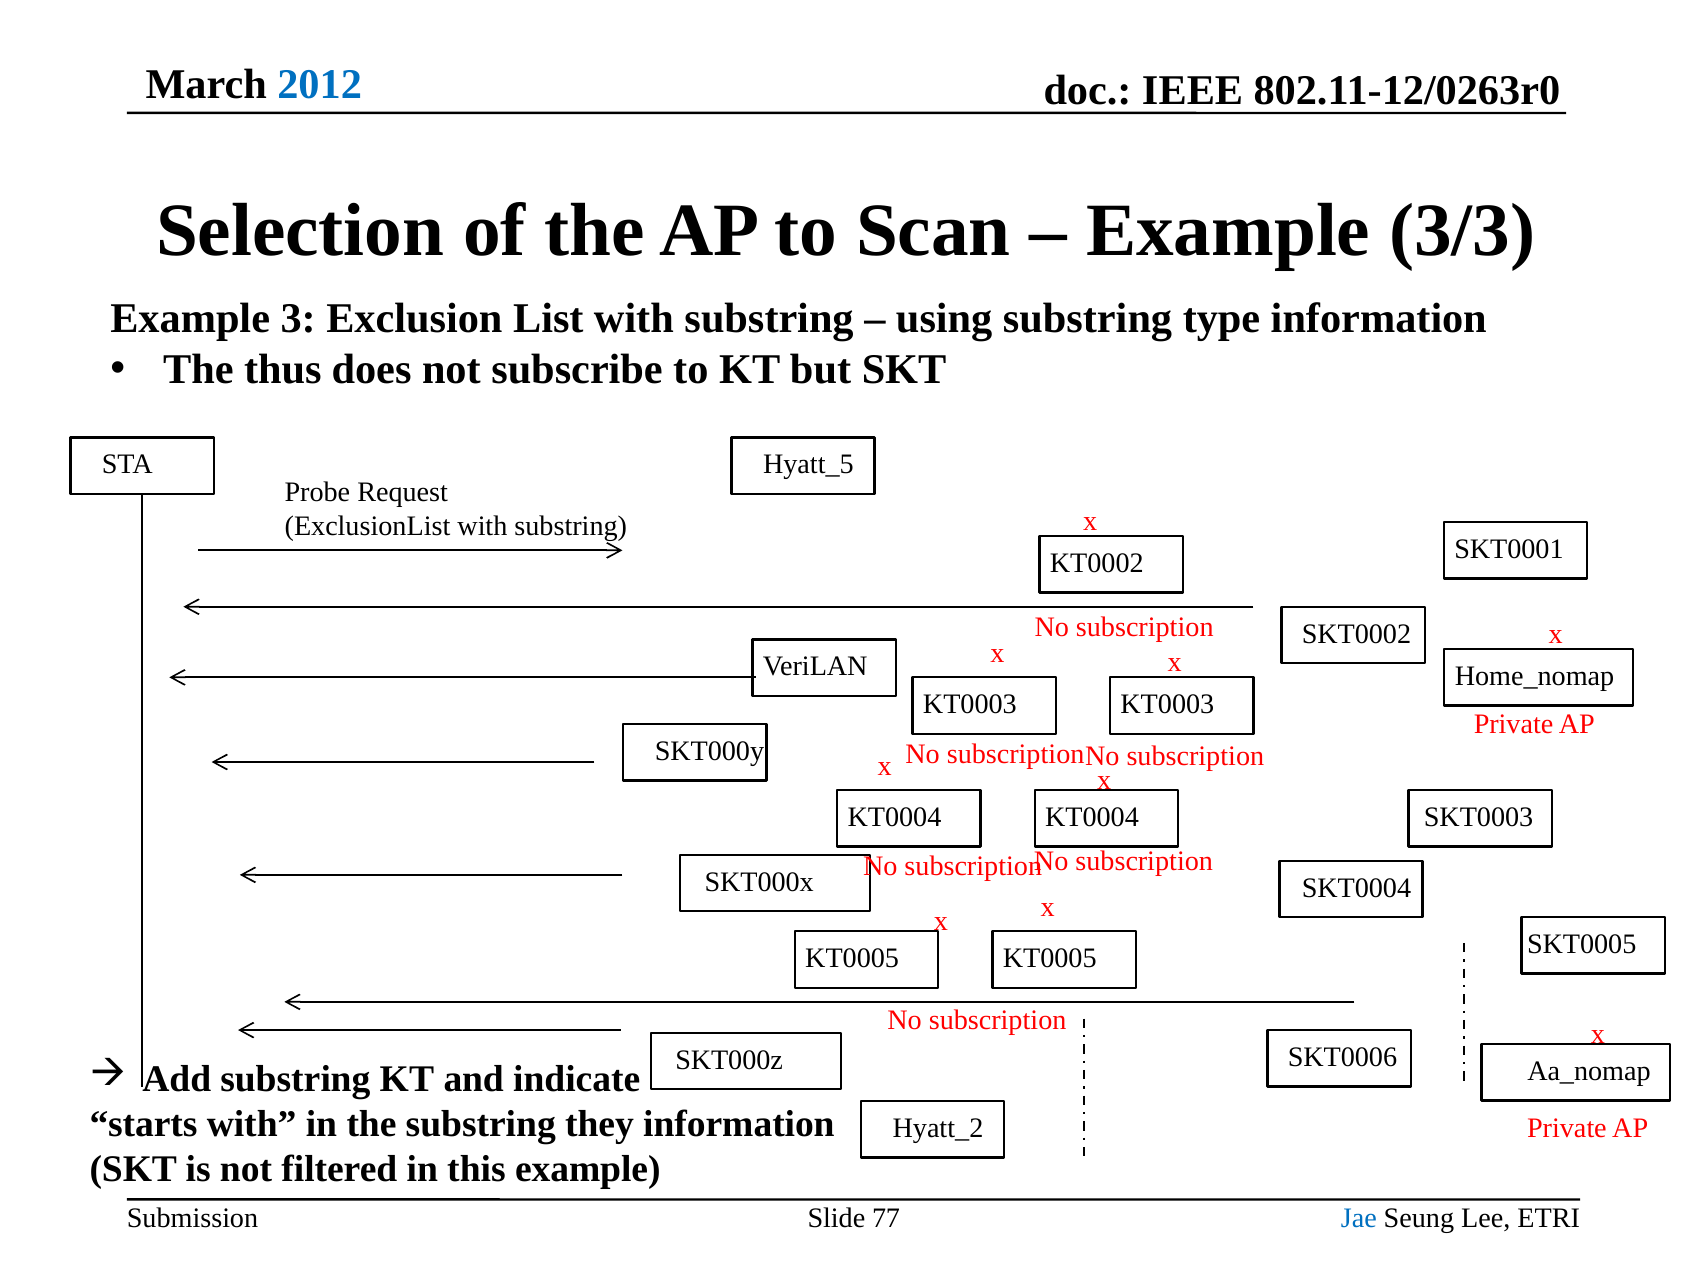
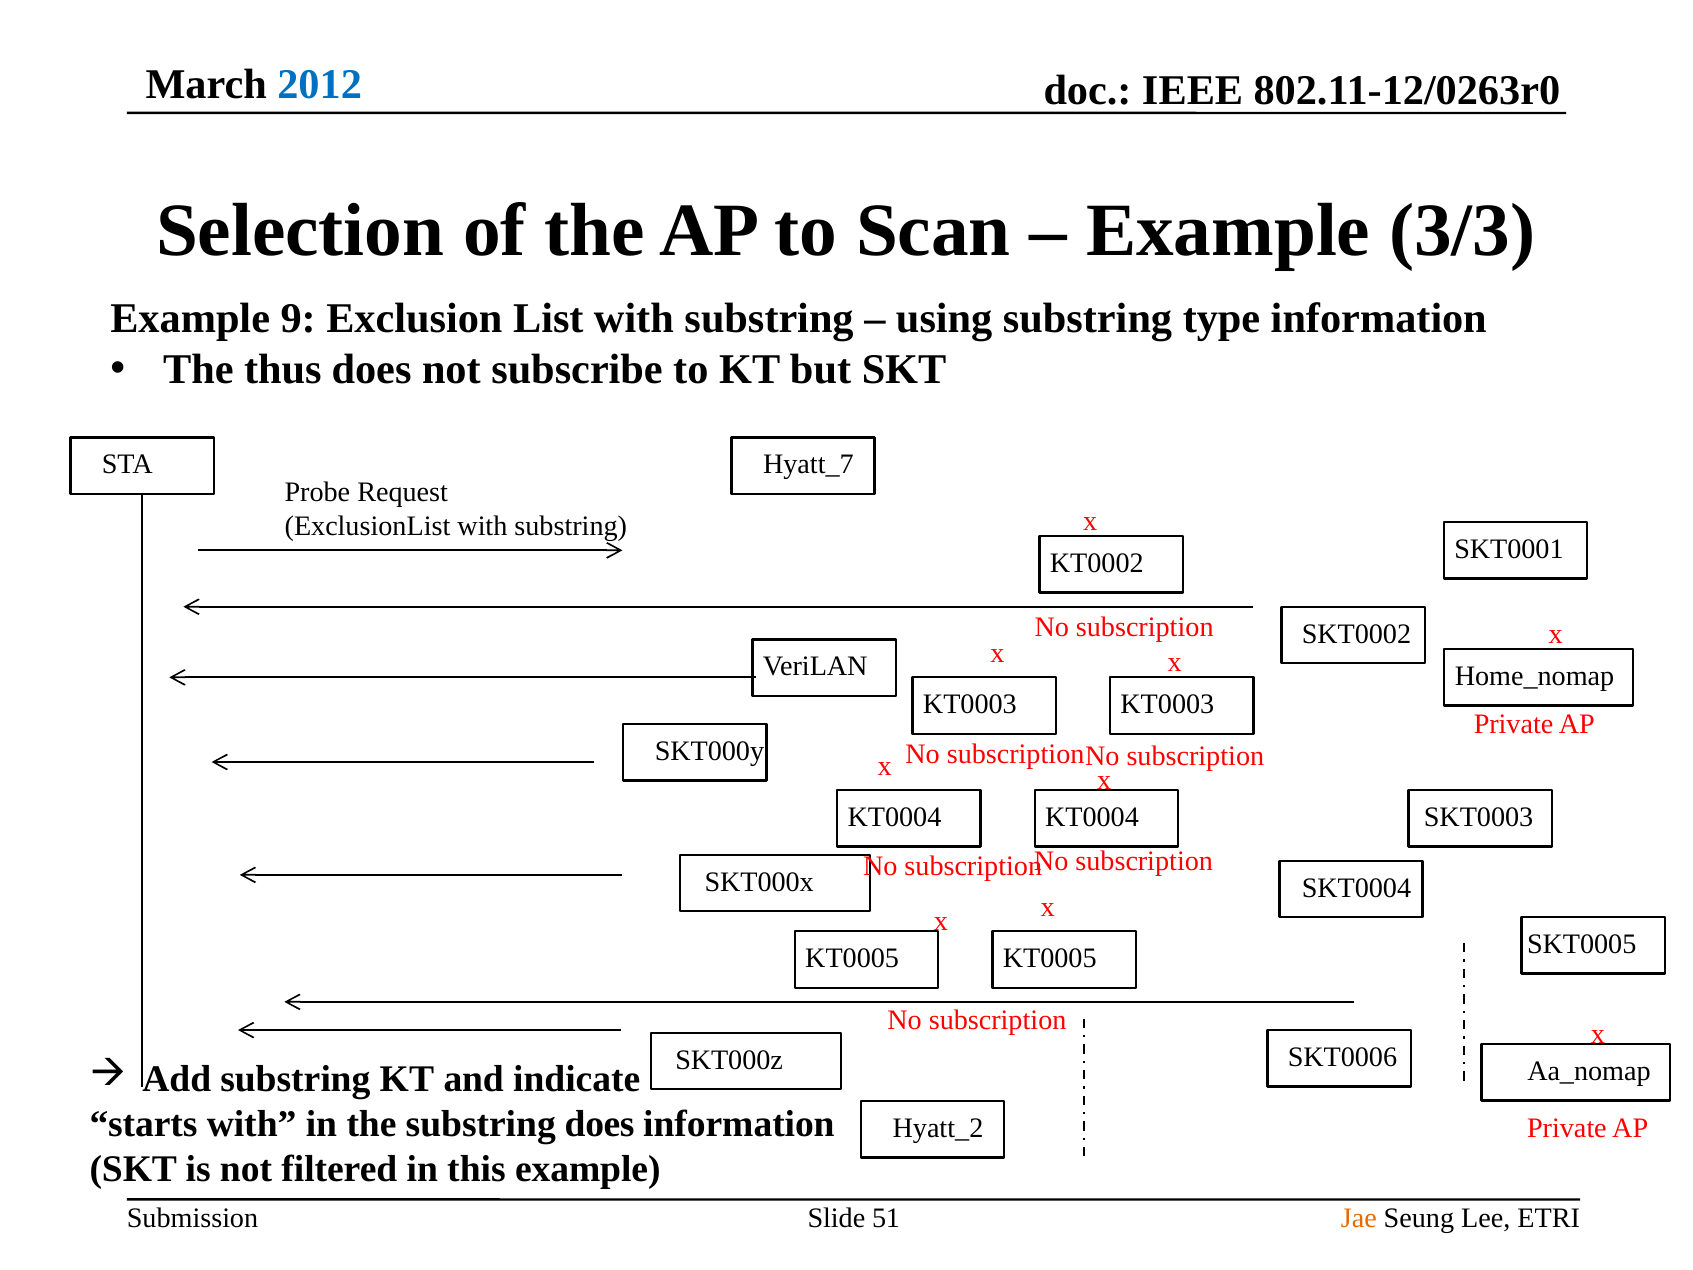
3: 3 -> 9
Hyatt_5: Hyatt_5 -> Hyatt_7
substring they: they -> does
Jae colour: blue -> orange
77: 77 -> 51
